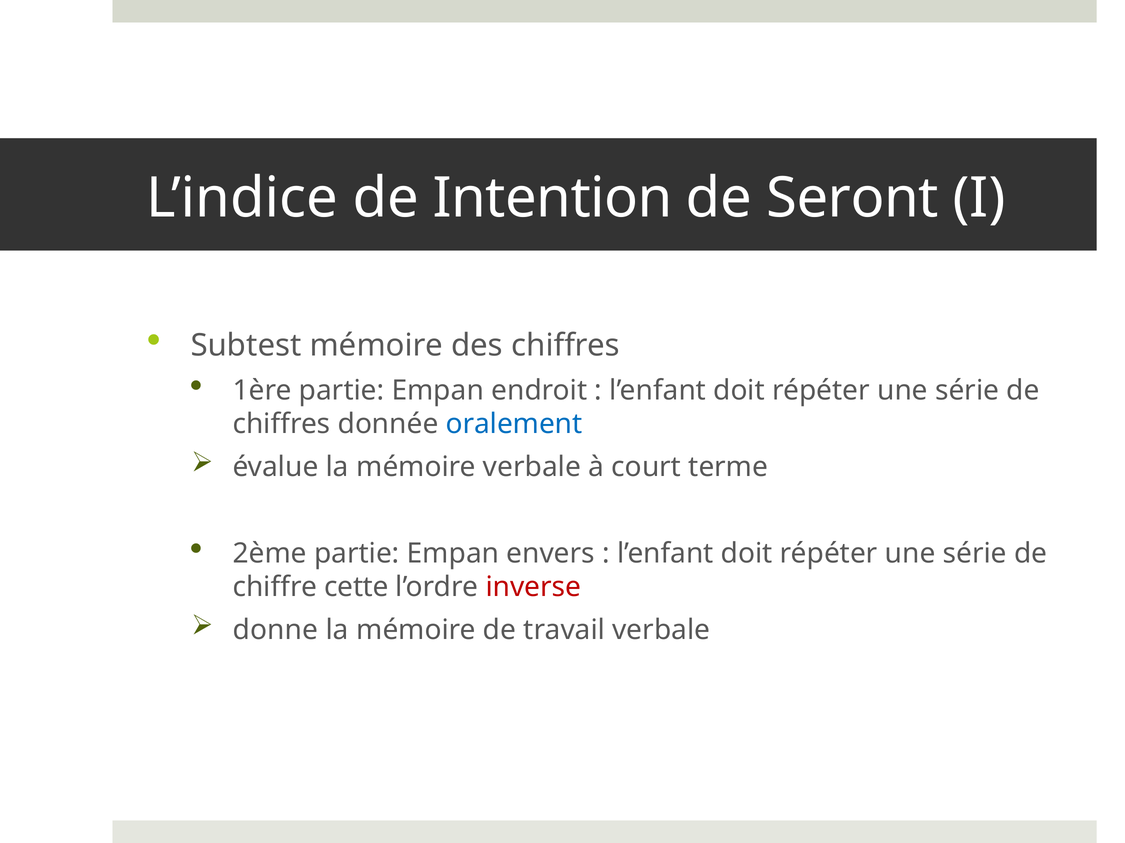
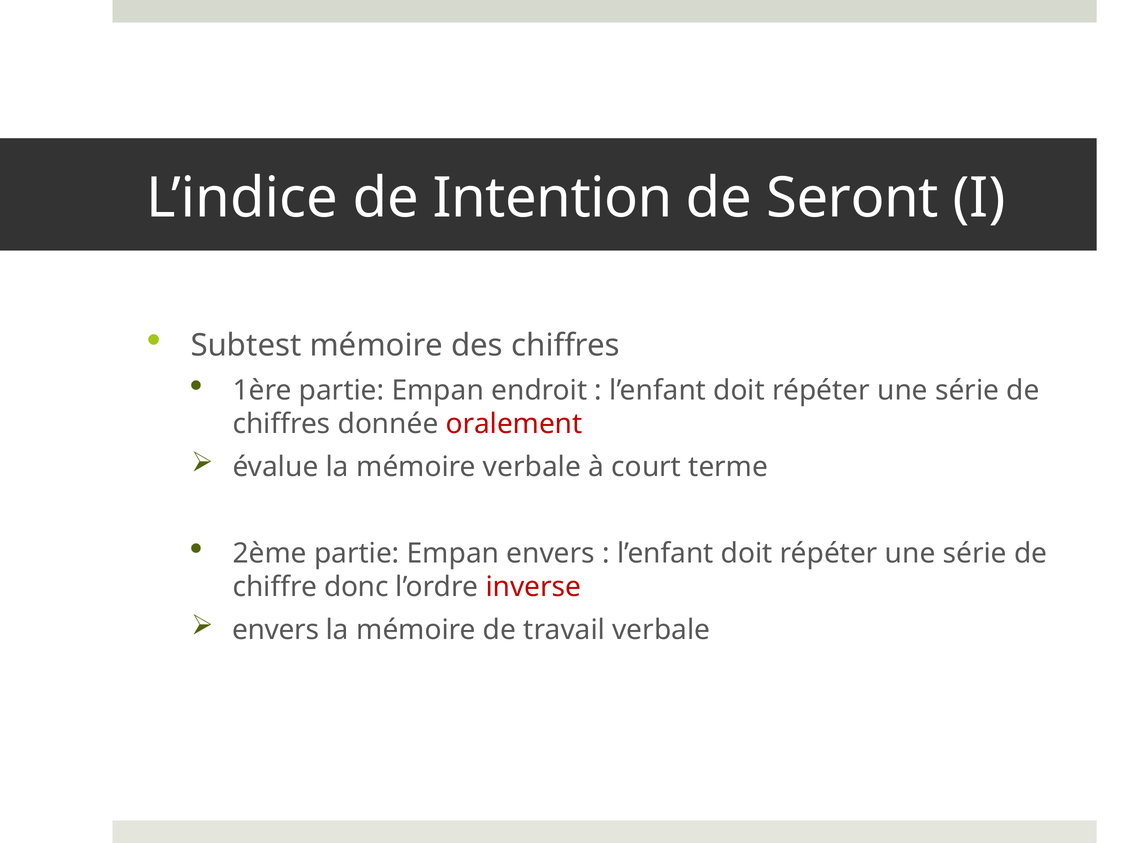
oralement colour: blue -> red
cette: cette -> donc
donne at (276, 631): donne -> envers
